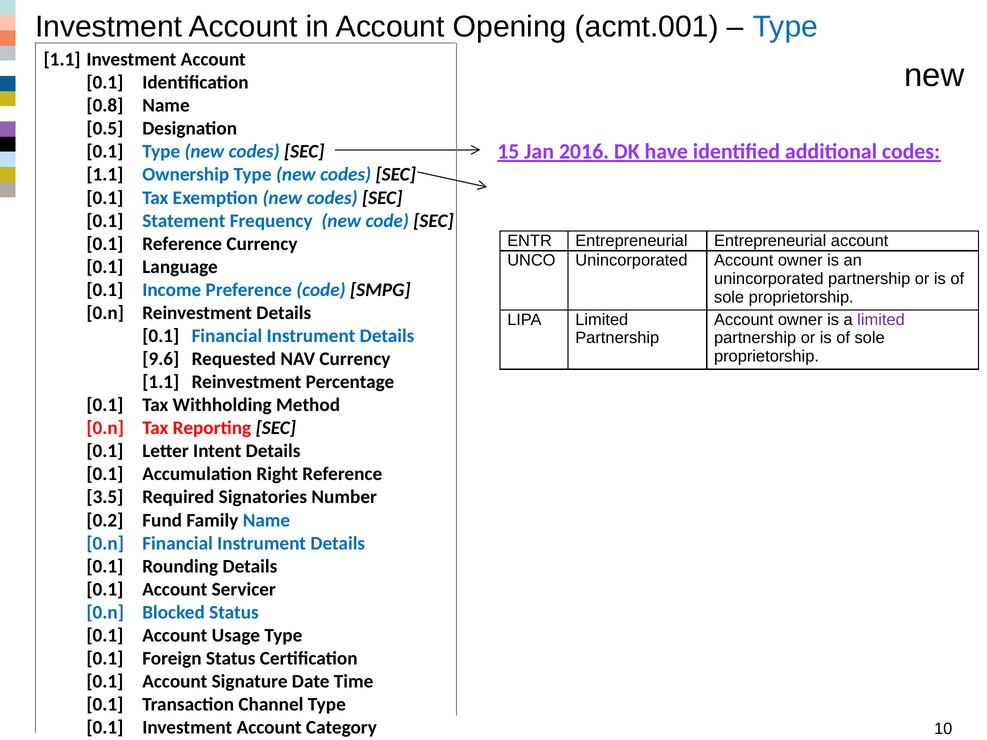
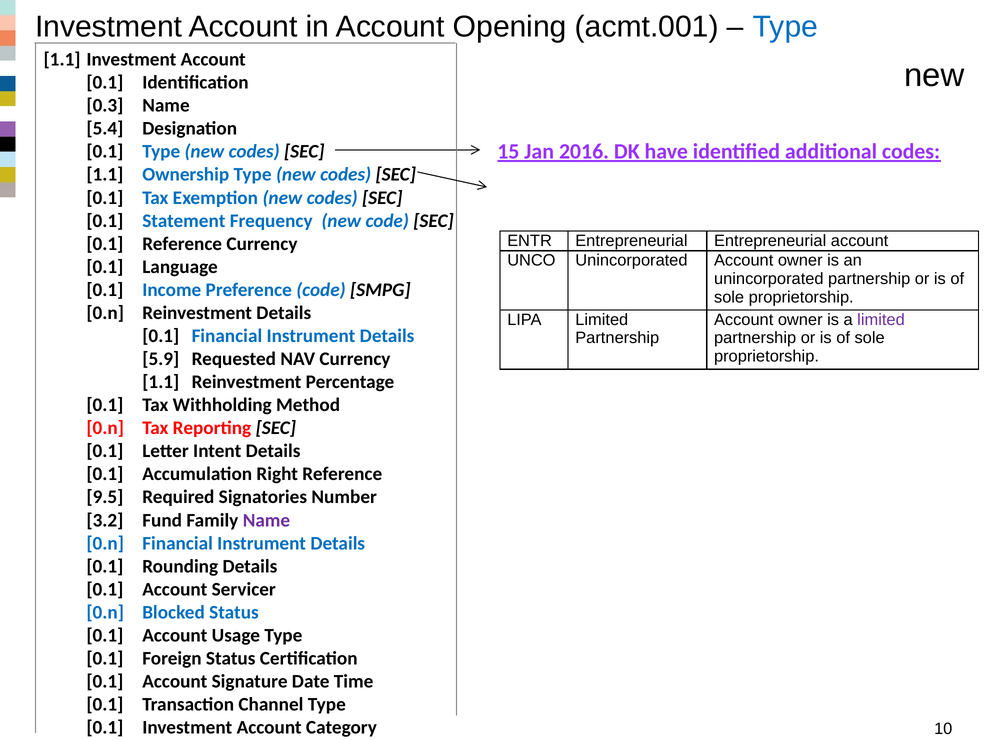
0.8: 0.8 -> 0.3
0.5: 0.5 -> 5.4
9.6: 9.6 -> 5.9
3.5: 3.5 -> 9.5
0.2: 0.2 -> 3.2
Name at (266, 520) colour: blue -> purple
